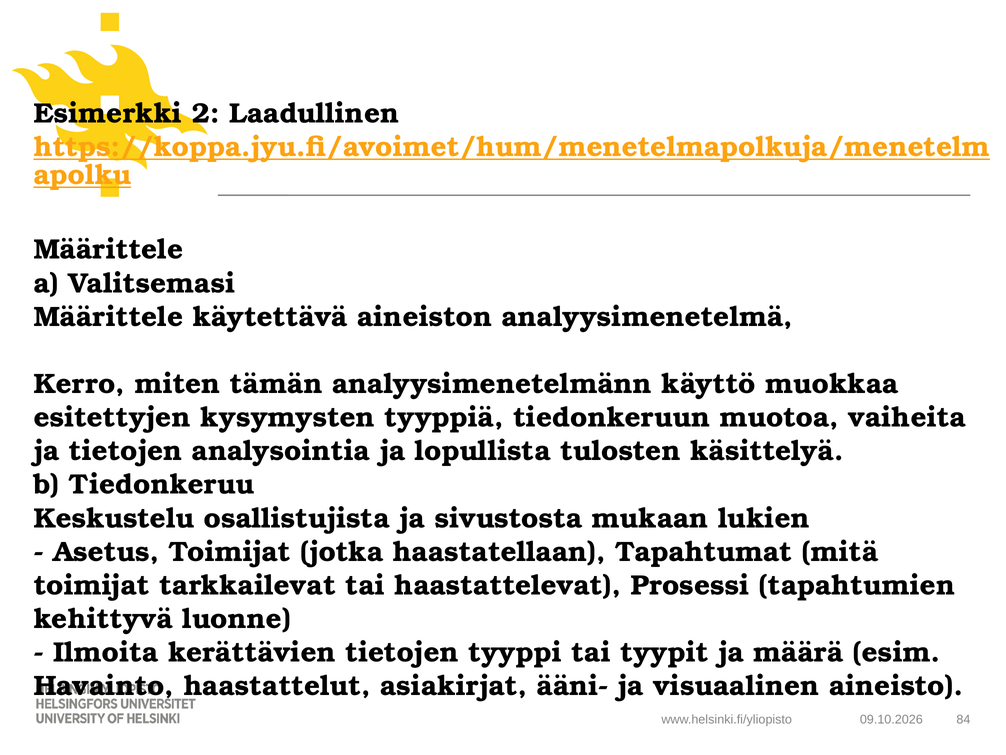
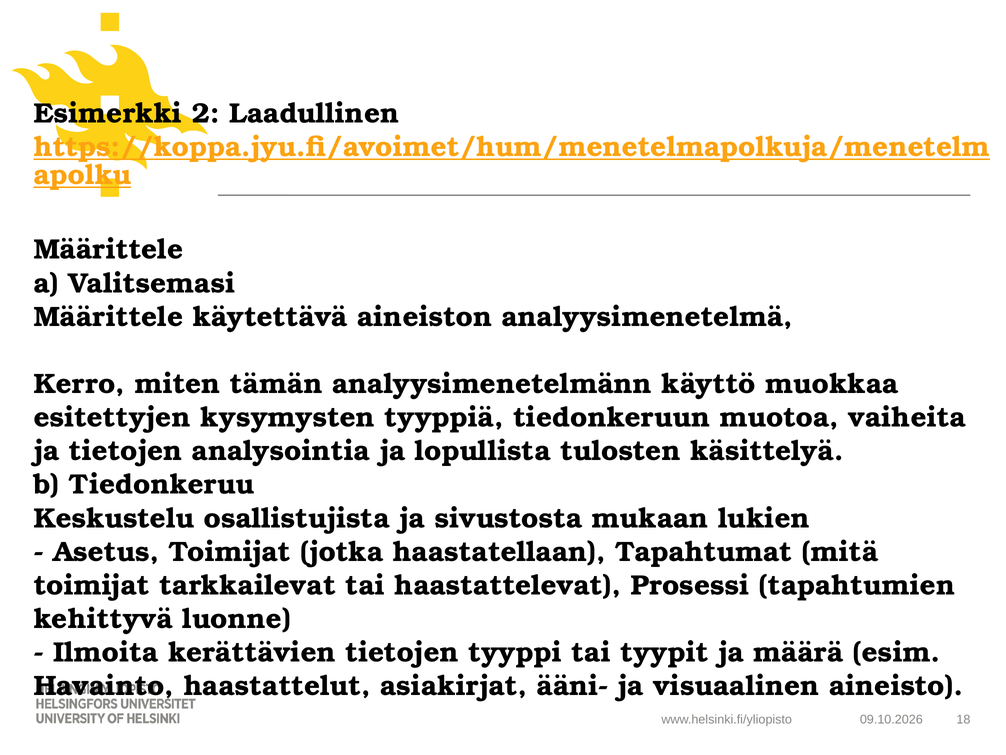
84: 84 -> 18
